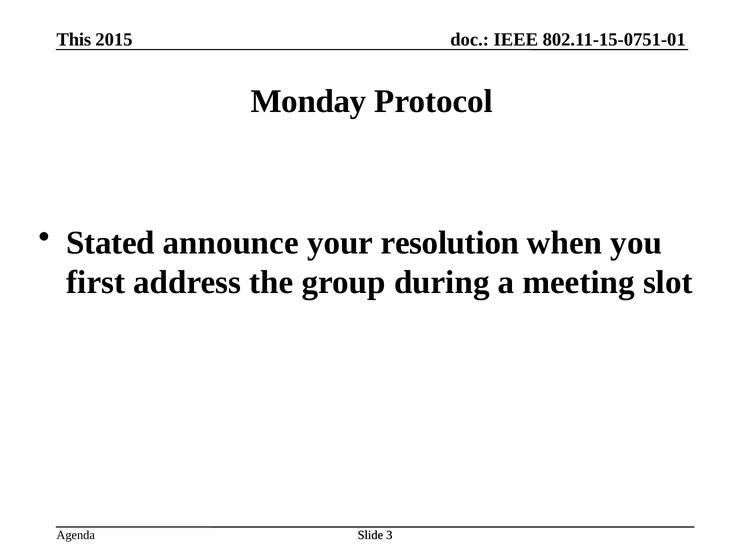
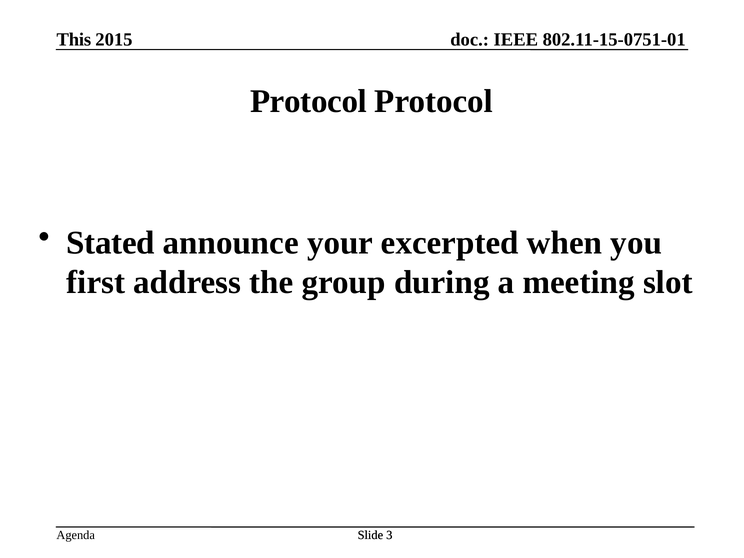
Monday at (308, 101): Monday -> Protocol
resolution: resolution -> excerpted
